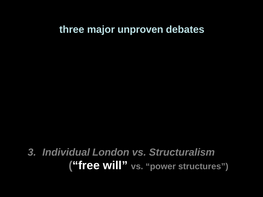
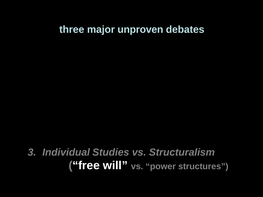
London: London -> Studies
